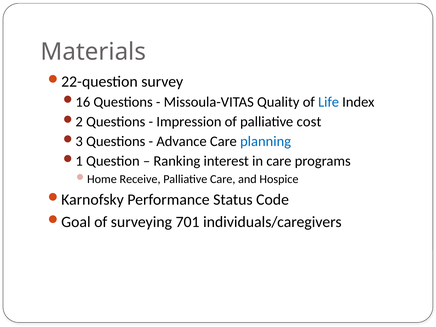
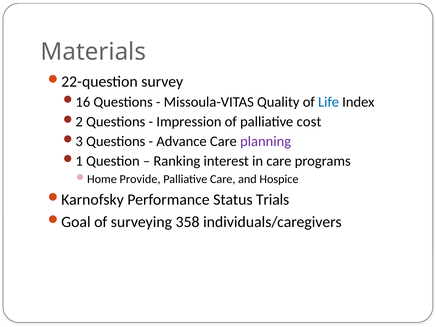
planning colour: blue -> purple
Receive: Receive -> Provide
Code: Code -> Trials
701: 701 -> 358
